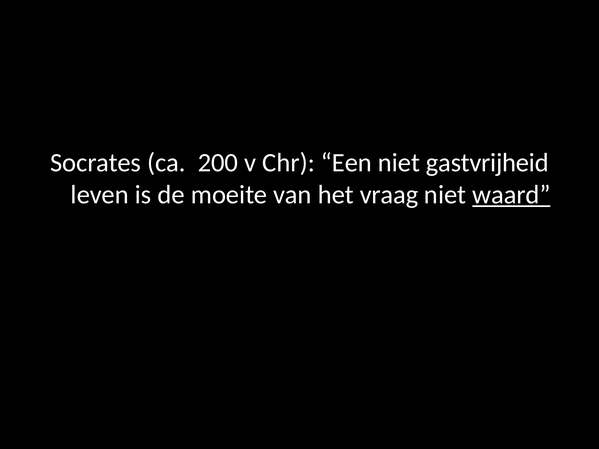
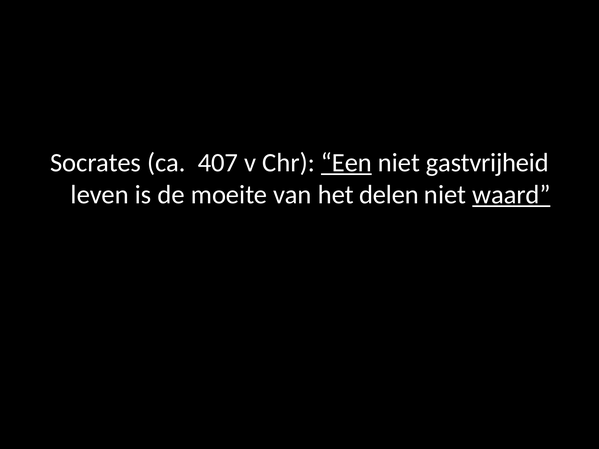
200: 200 -> 407
Een underline: none -> present
vraag: vraag -> delen
